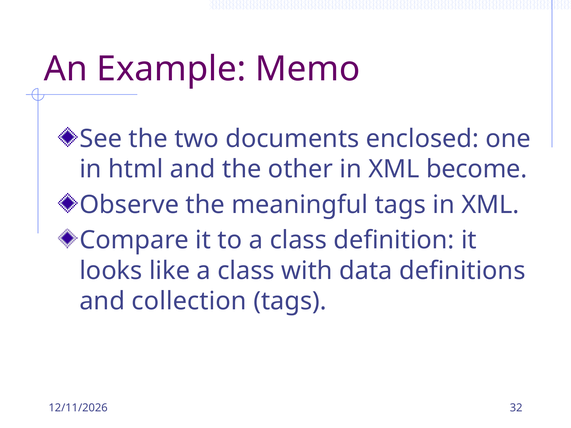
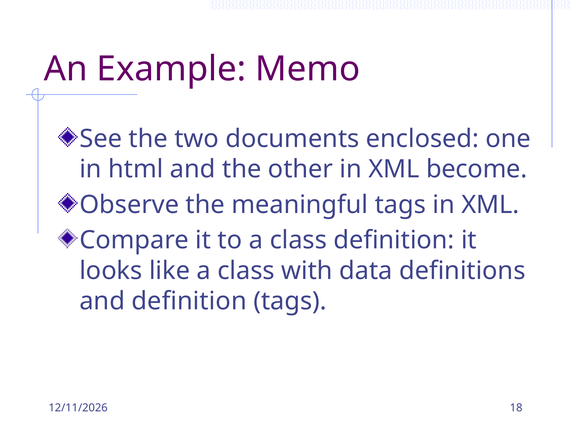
and collection: collection -> definition
32: 32 -> 18
